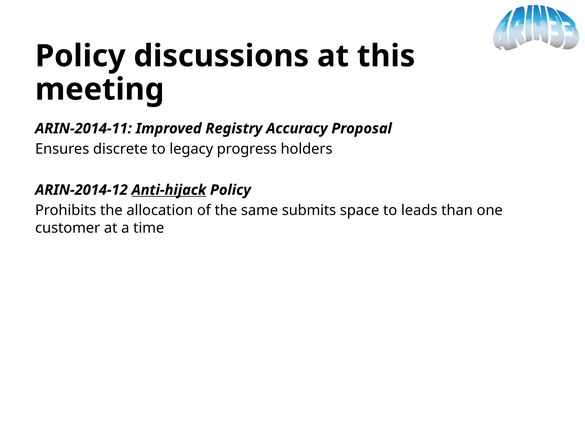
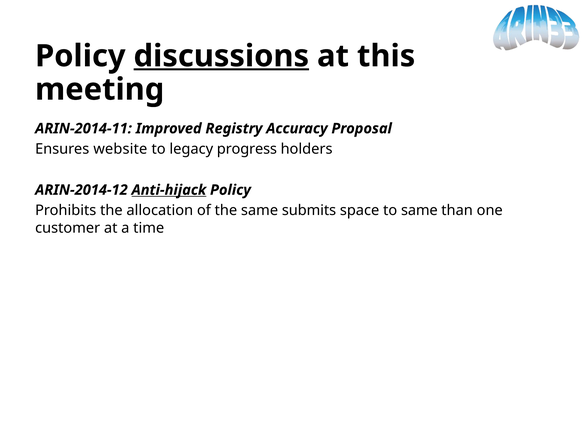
discussions underline: none -> present
discrete: discrete -> website
to leads: leads -> same
